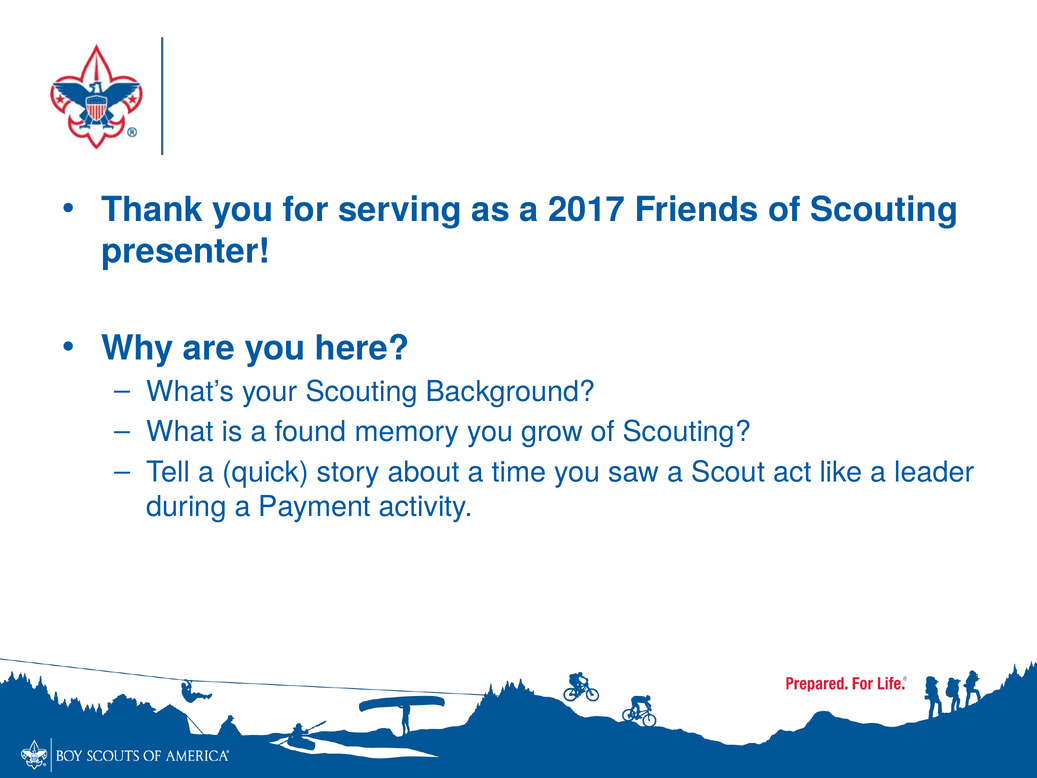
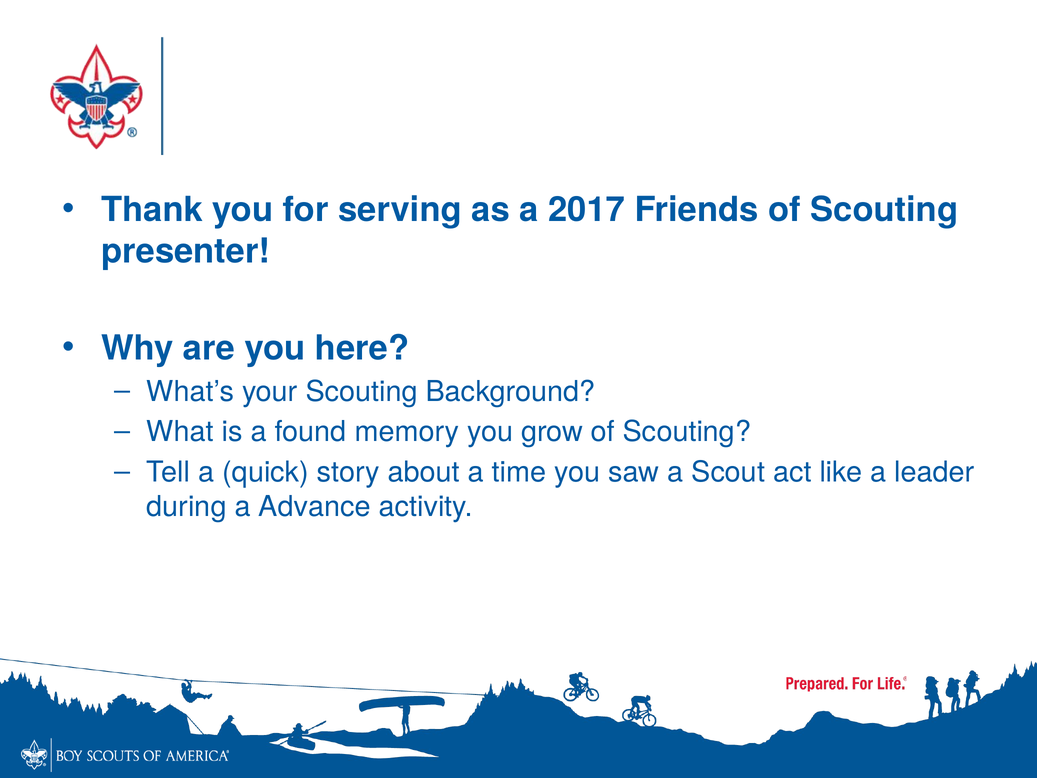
Payment: Payment -> Advance
